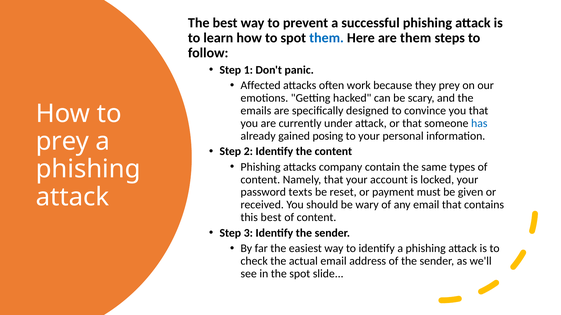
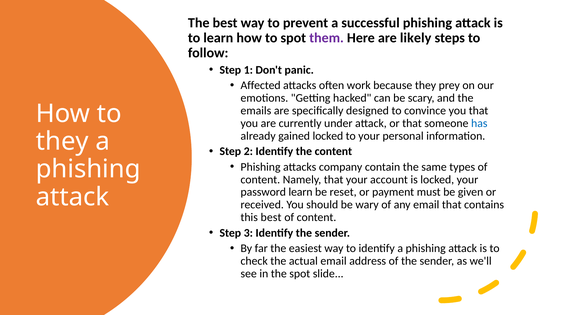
them at (327, 38) colour: blue -> purple
are them: them -> likely
gained posing: posing -> locked
prey at (62, 142): prey -> they
password texts: texts -> learn
